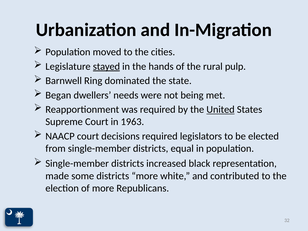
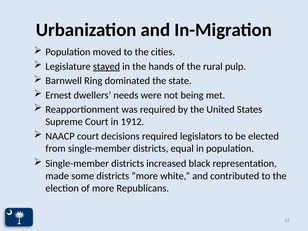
Began: Began -> Ernest
United underline: present -> none
1963: 1963 -> 1912
